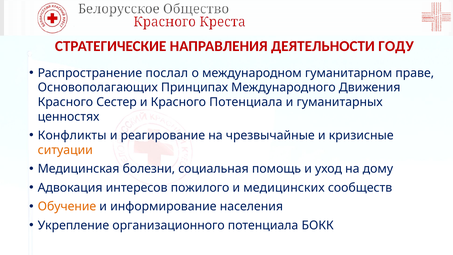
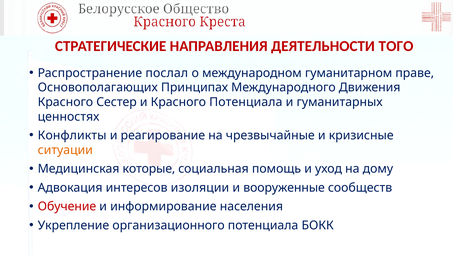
ГОДУ: ГОДУ -> ТОГО
болезни: болезни -> которые
пожилого: пожилого -> изоляции
медицинских: медицинских -> вооруженные
Обучение colour: orange -> red
